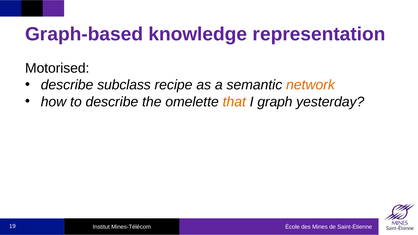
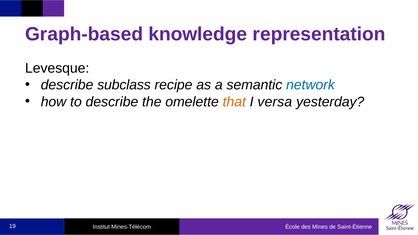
Motorised: Motorised -> Levesque
network colour: orange -> blue
graph: graph -> versa
